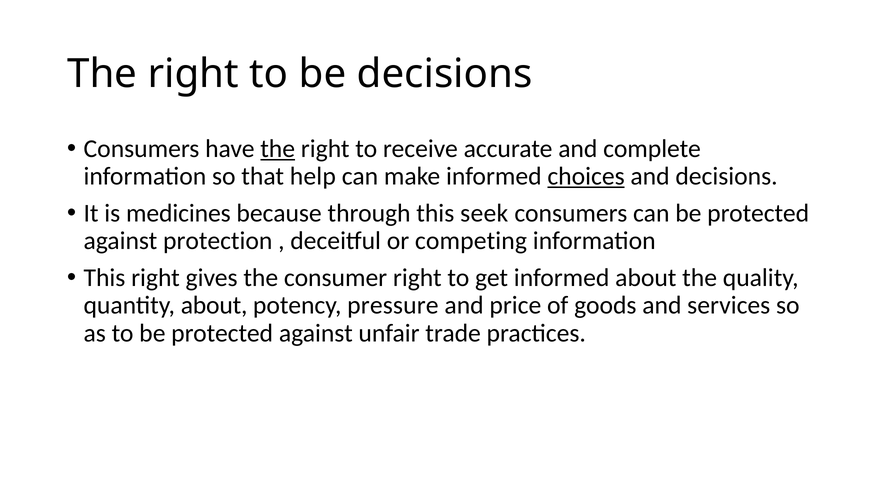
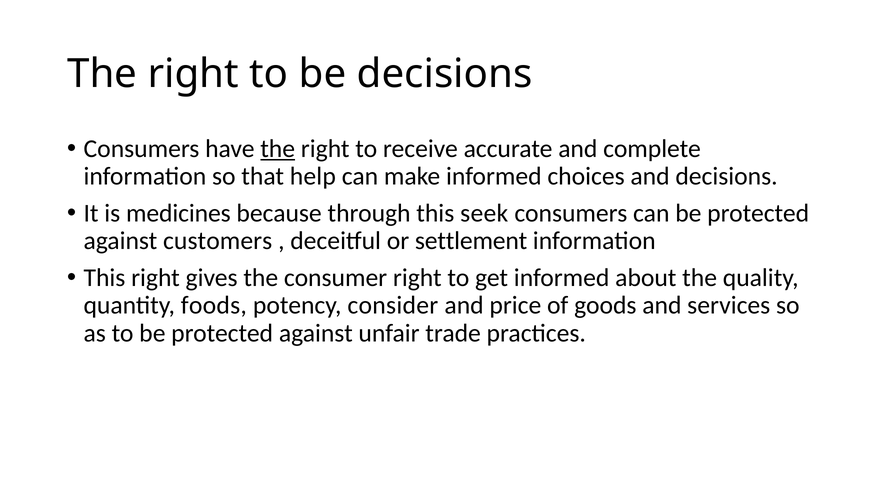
choices underline: present -> none
protection: protection -> customers
competing: competing -> settlement
quantity about: about -> foods
pressure: pressure -> consider
